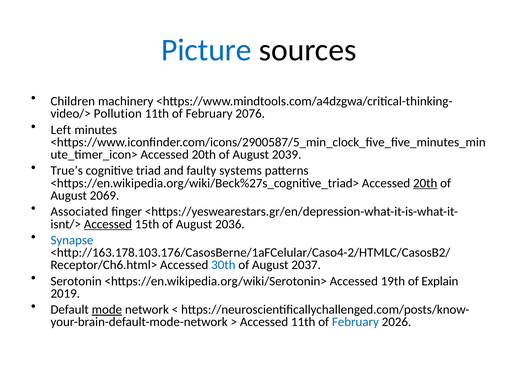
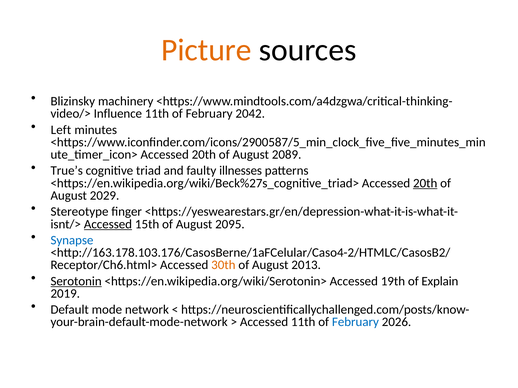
Picture colour: blue -> orange
Children: Children -> Blizinsky
Pollution: Pollution -> Influence
2076: 2076 -> 2042
2039: 2039 -> 2089
systems: systems -> illnesses
2069: 2069 -> 2029
Associated: Associated -> Stereotype
2036: 2036 -> 2095
30th colour: blue -> orange
2037: 2037 -> 2013
Serotonin underline: none -> present
mode underline: present -> none
